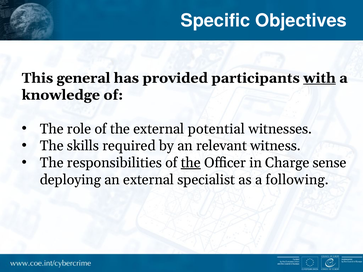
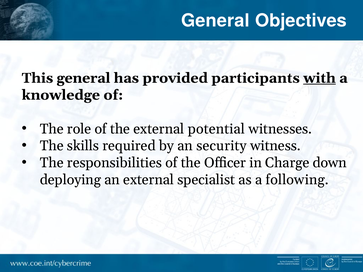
Specific at (215, 21): Specific -> General
relevant: relevant -> security
the at (191, 163) underline: present -> none
sense: sense -> down
